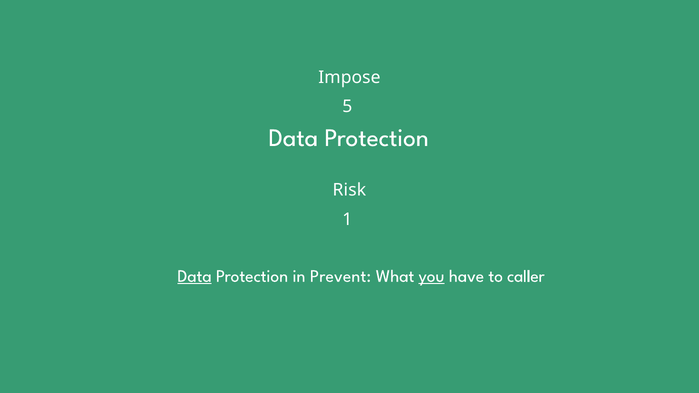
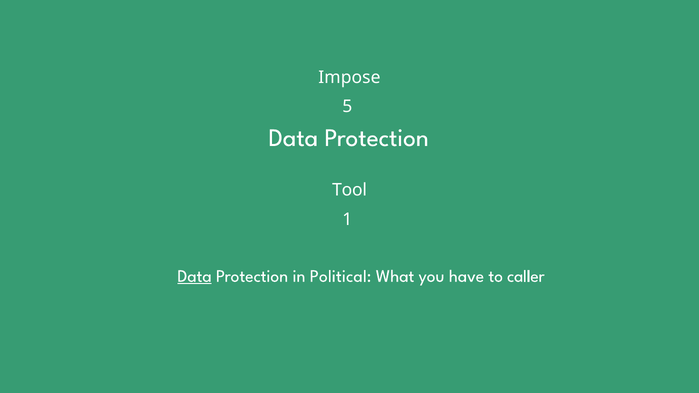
Risk: Risk -> Tool
Prevent: Prevent -> Political
you underline: present -> none
